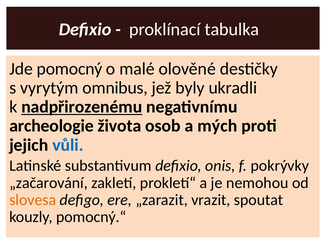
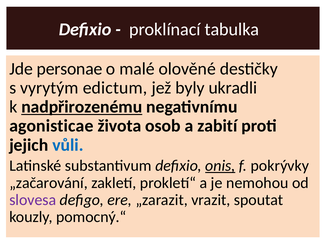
pomocný: pomocný -> personae
omnibus: omnibus -> edictum
archeologie: archeologie -> agonisticae
mých: mých -> zabití
onis underline: none -> present
slovesa colour: orange -> purple
